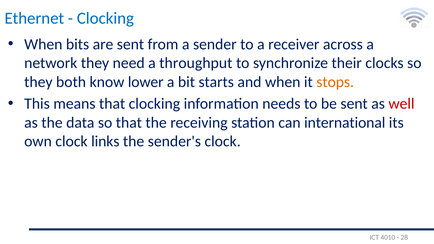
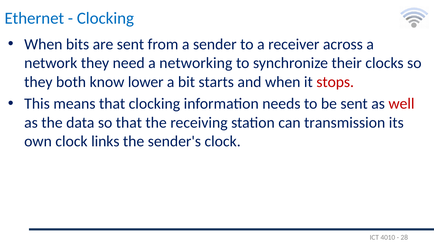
throughput: throughput -> networking
stops colour: orange -> red
international: international -> transmission
